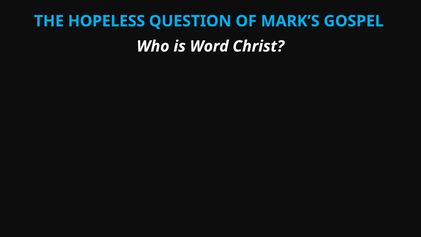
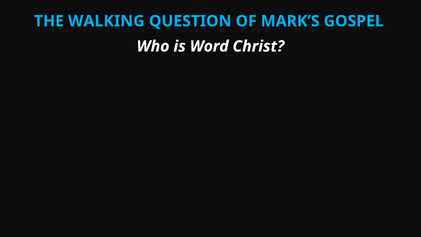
HOPELESS: HOPELESS -> WALKING
